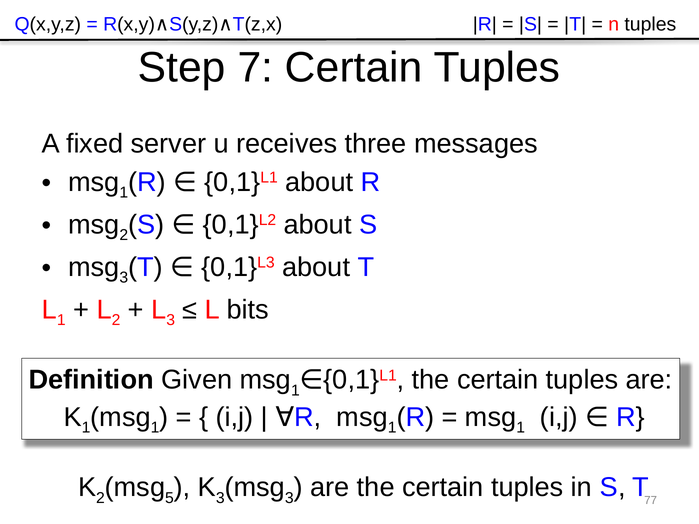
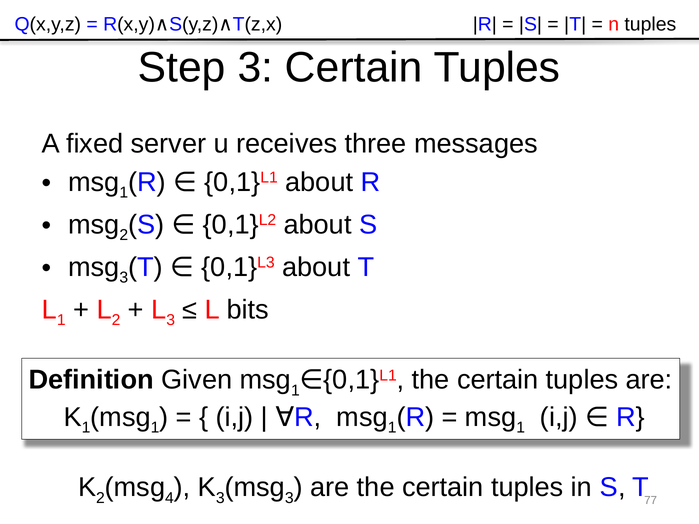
Step 7: 7 -> 3
5: 5 -> 4
